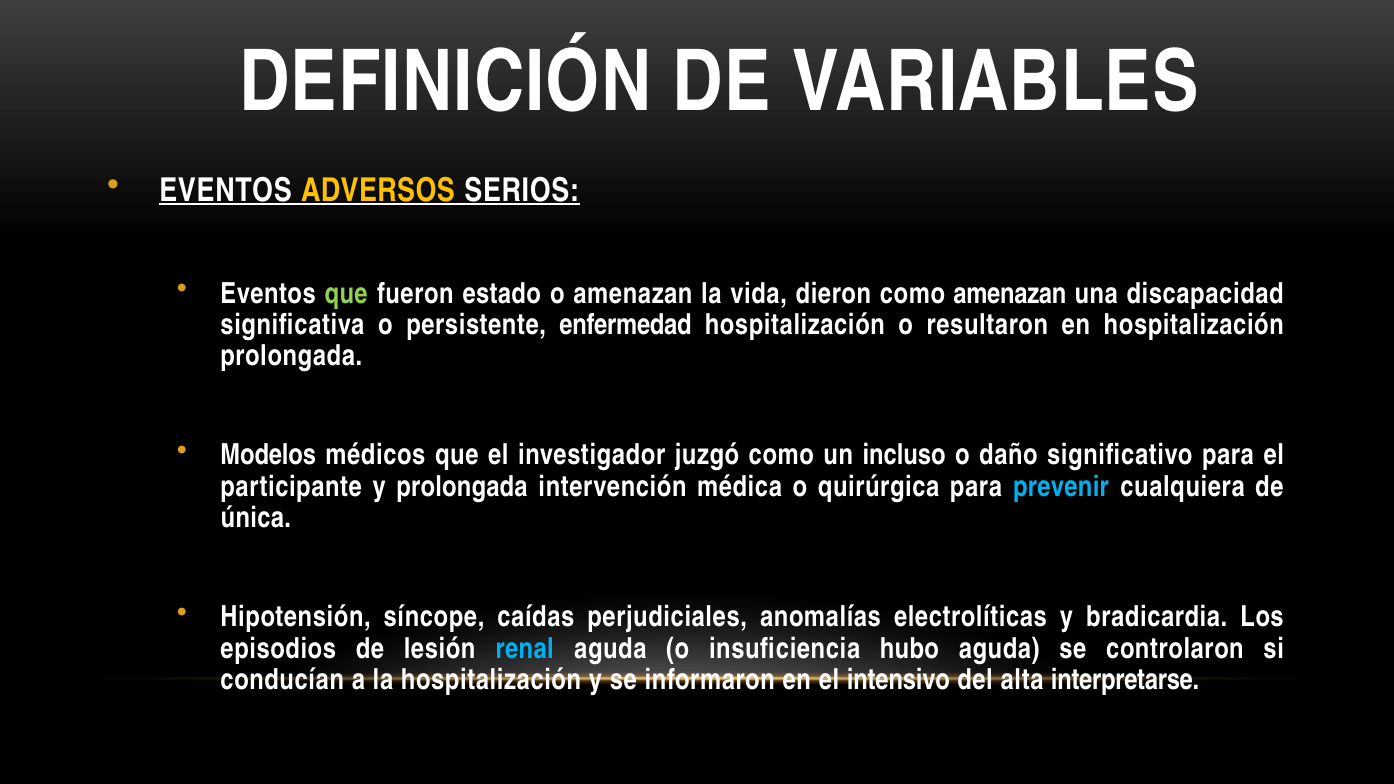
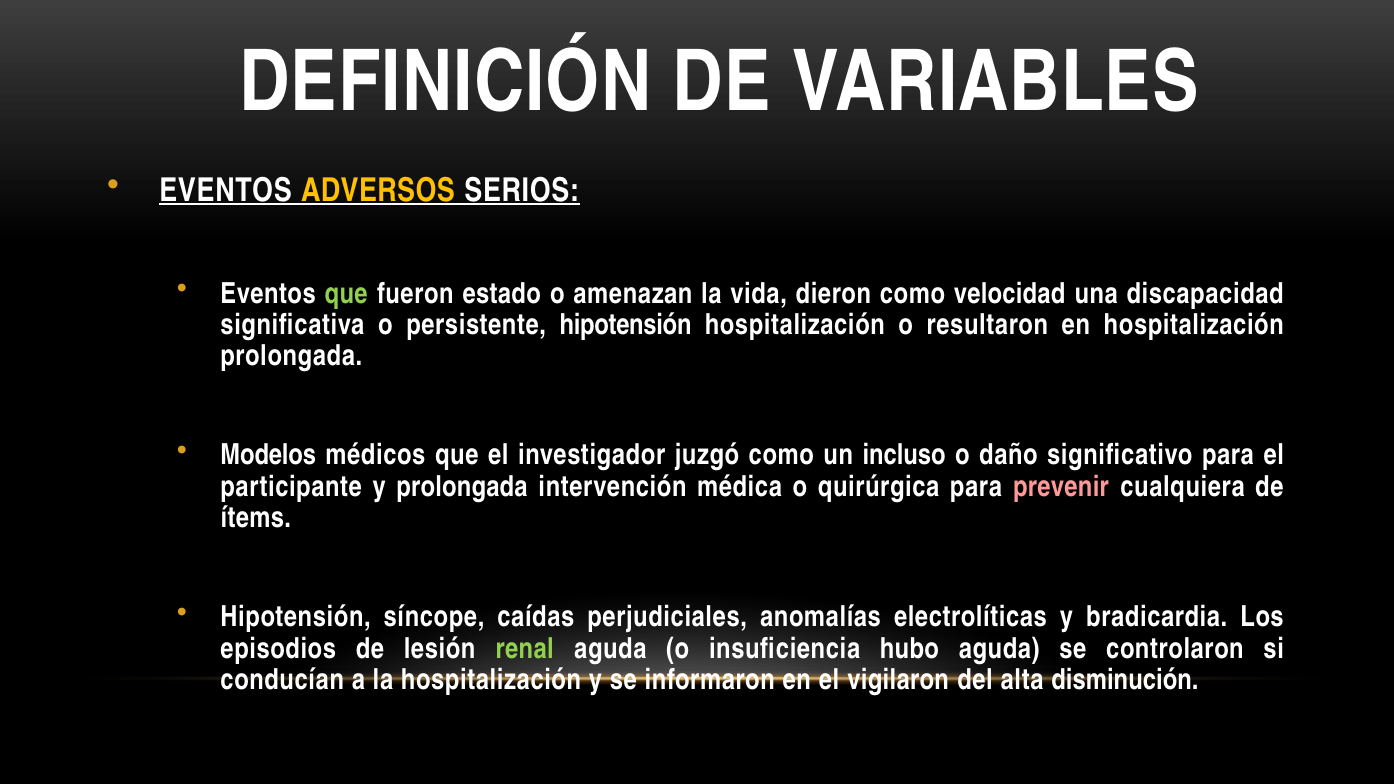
como amenazan: amenazan -> velocidad
persistente enfermedad: enfermedad -> hipotensión
prevenir colour: light blue -> pink
única: única -> ítems
renal colour: light blue -> light green
intensivo: intensivo -> vigilaron
interpretarse: interpretarse -> disminución
